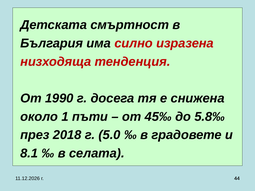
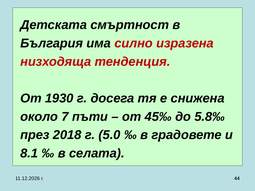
1990: 1990 -> 1930
1: 1 -> 7
